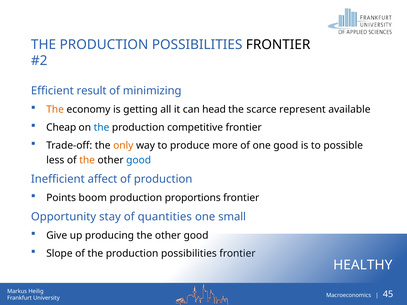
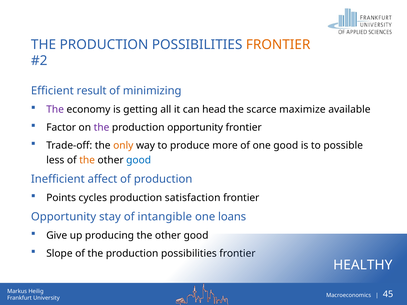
FRONTIER at (278, 45) colour: black -> orange
The at (55, 110) colour: orange -> purple
represent: represent -> maximize
Cheap: Cheap -> Factor
the at (102, 128) colour: blue -> purple
production competitive: competitive -> opportunity
boom: boom -> cycles
proportions: proportions -> satisfaction
quantities: quantities -> intangible
small: small -> loans
